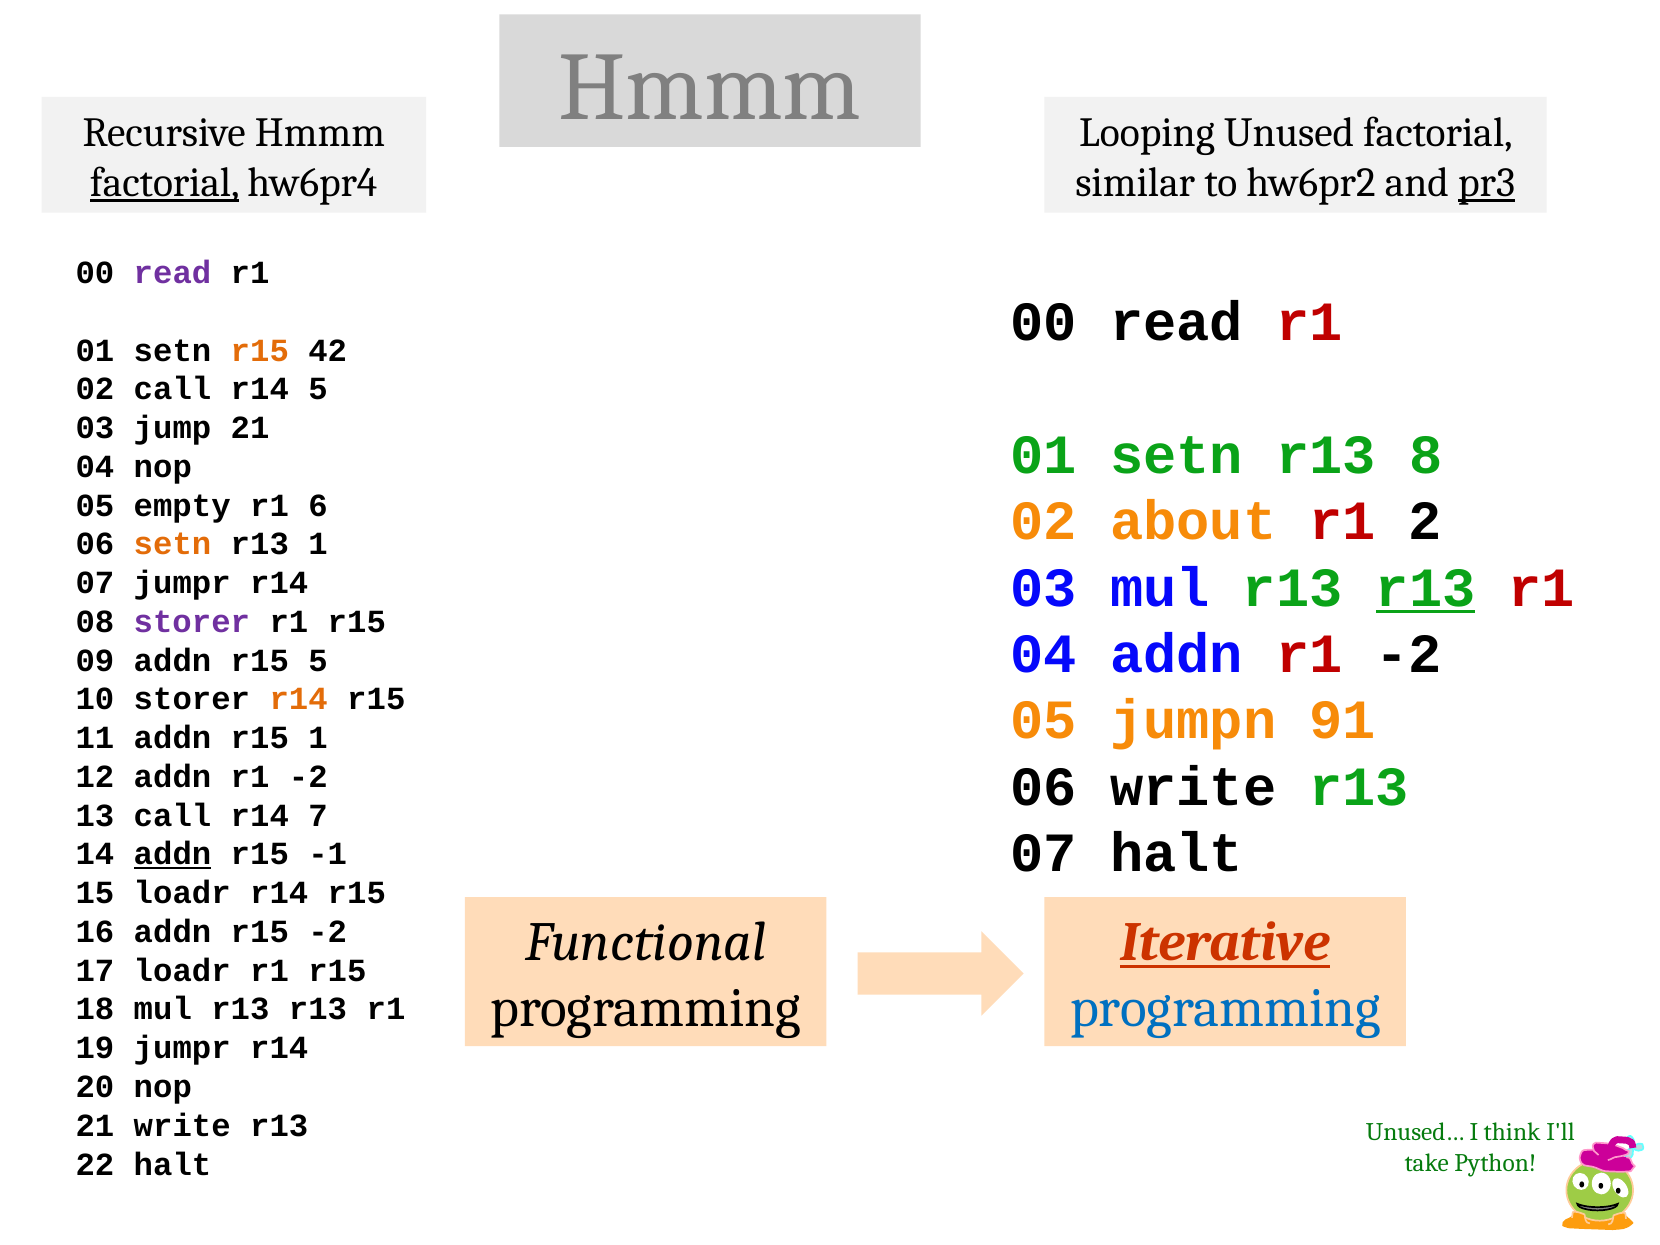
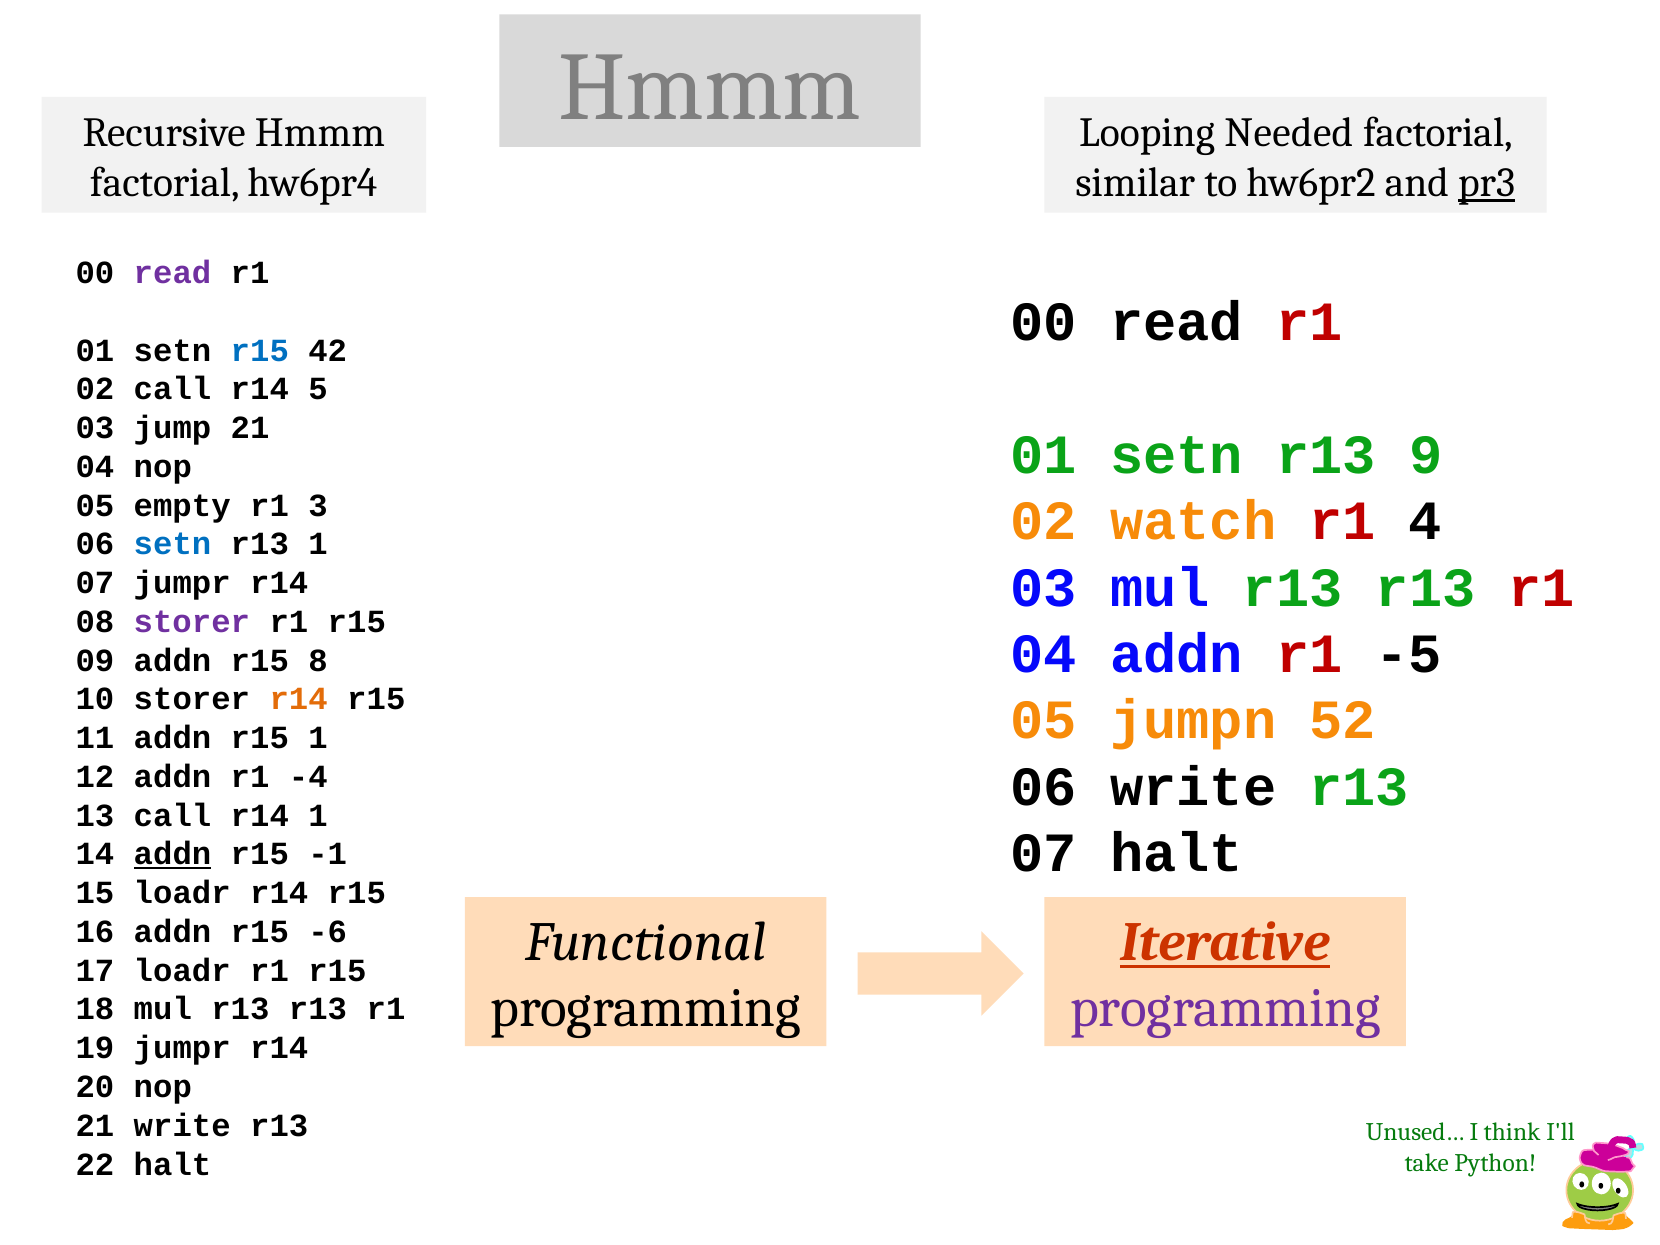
Unused: Unused -> Needed
factorial at (165, 183) underline: present -> none
r15 at (260, 350) colour: orange -> blue
8: 8 -> 9
6: 6 -> 3
about: about -> watch
2: 2 -> 4
setn at (172, 544) colour: orange -> blue
r13 at (1426, 588) underline: present -> none
04 addn r1 -2: -2 -> -5
r15 5: 5 -> 8
91: 91 -> 52
12 addn r1 -2: -2 -> -4
r14 7: 7 -> 1
r15 -2: -2 -> -6
programming at (1225, 1009) colour: blue -> purple
